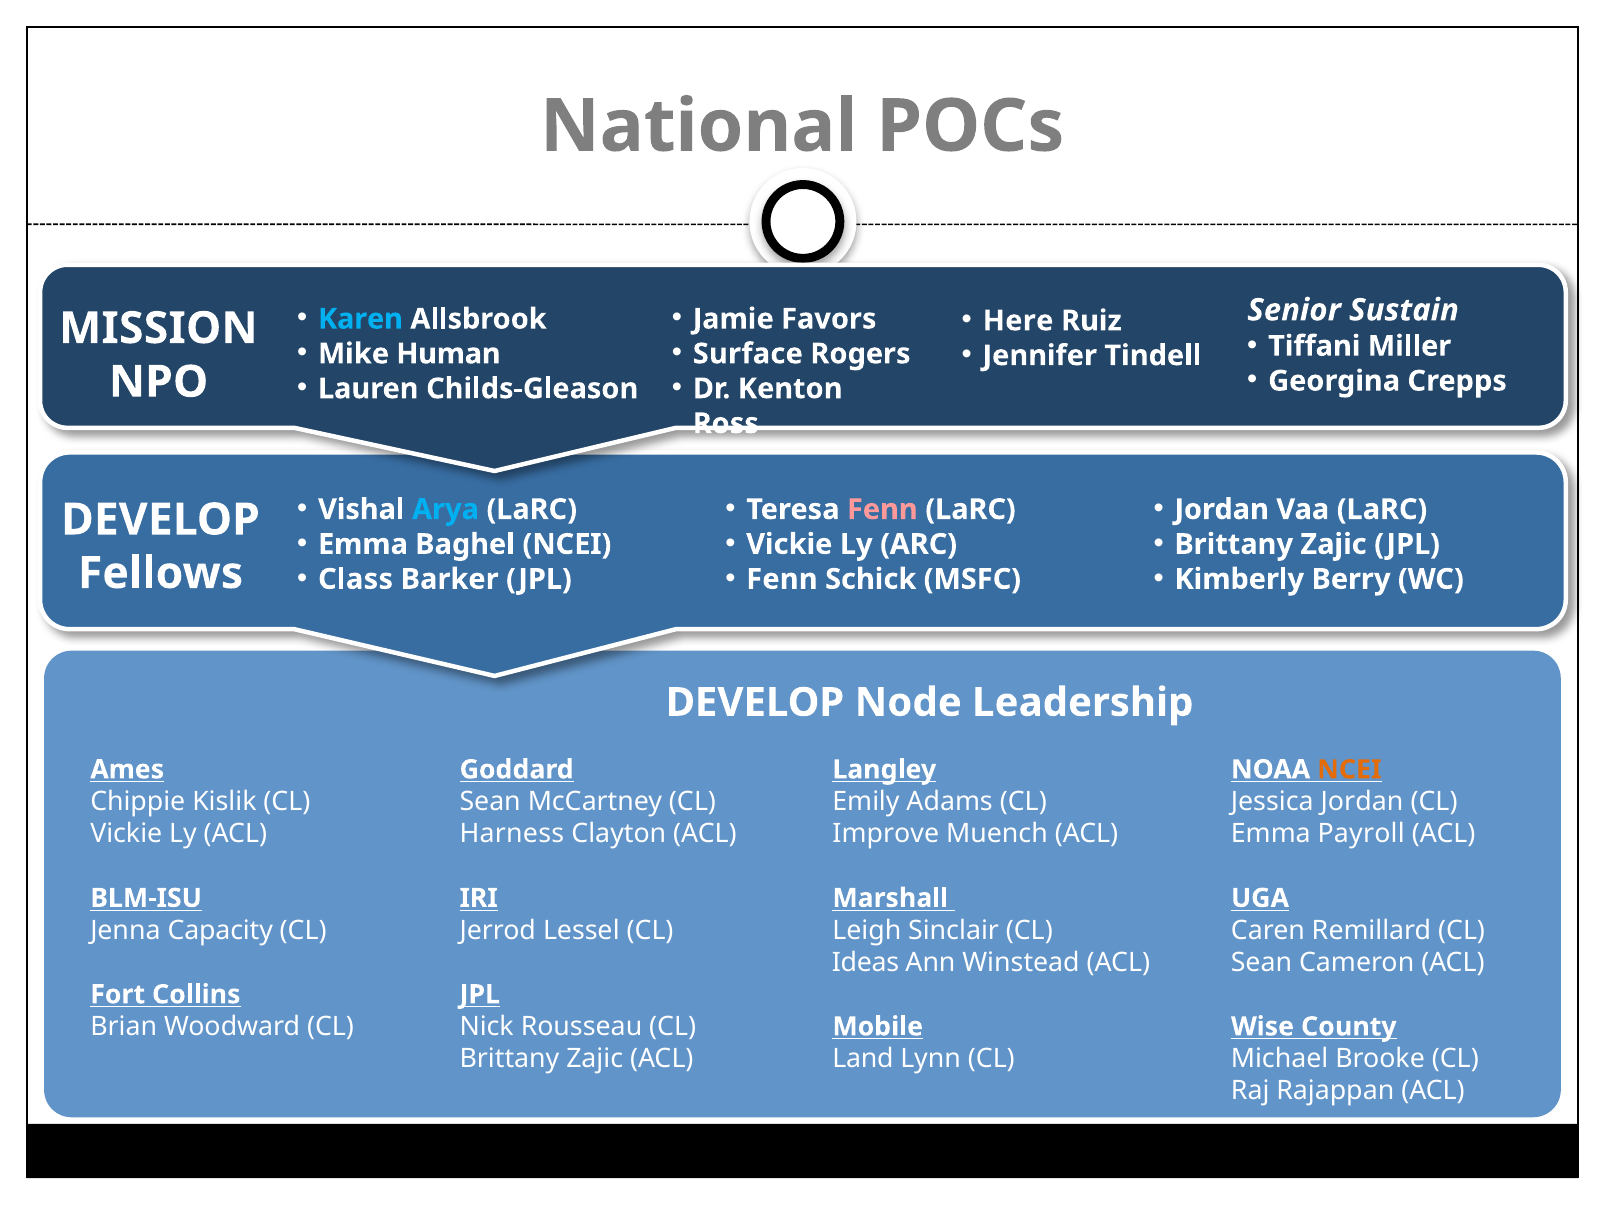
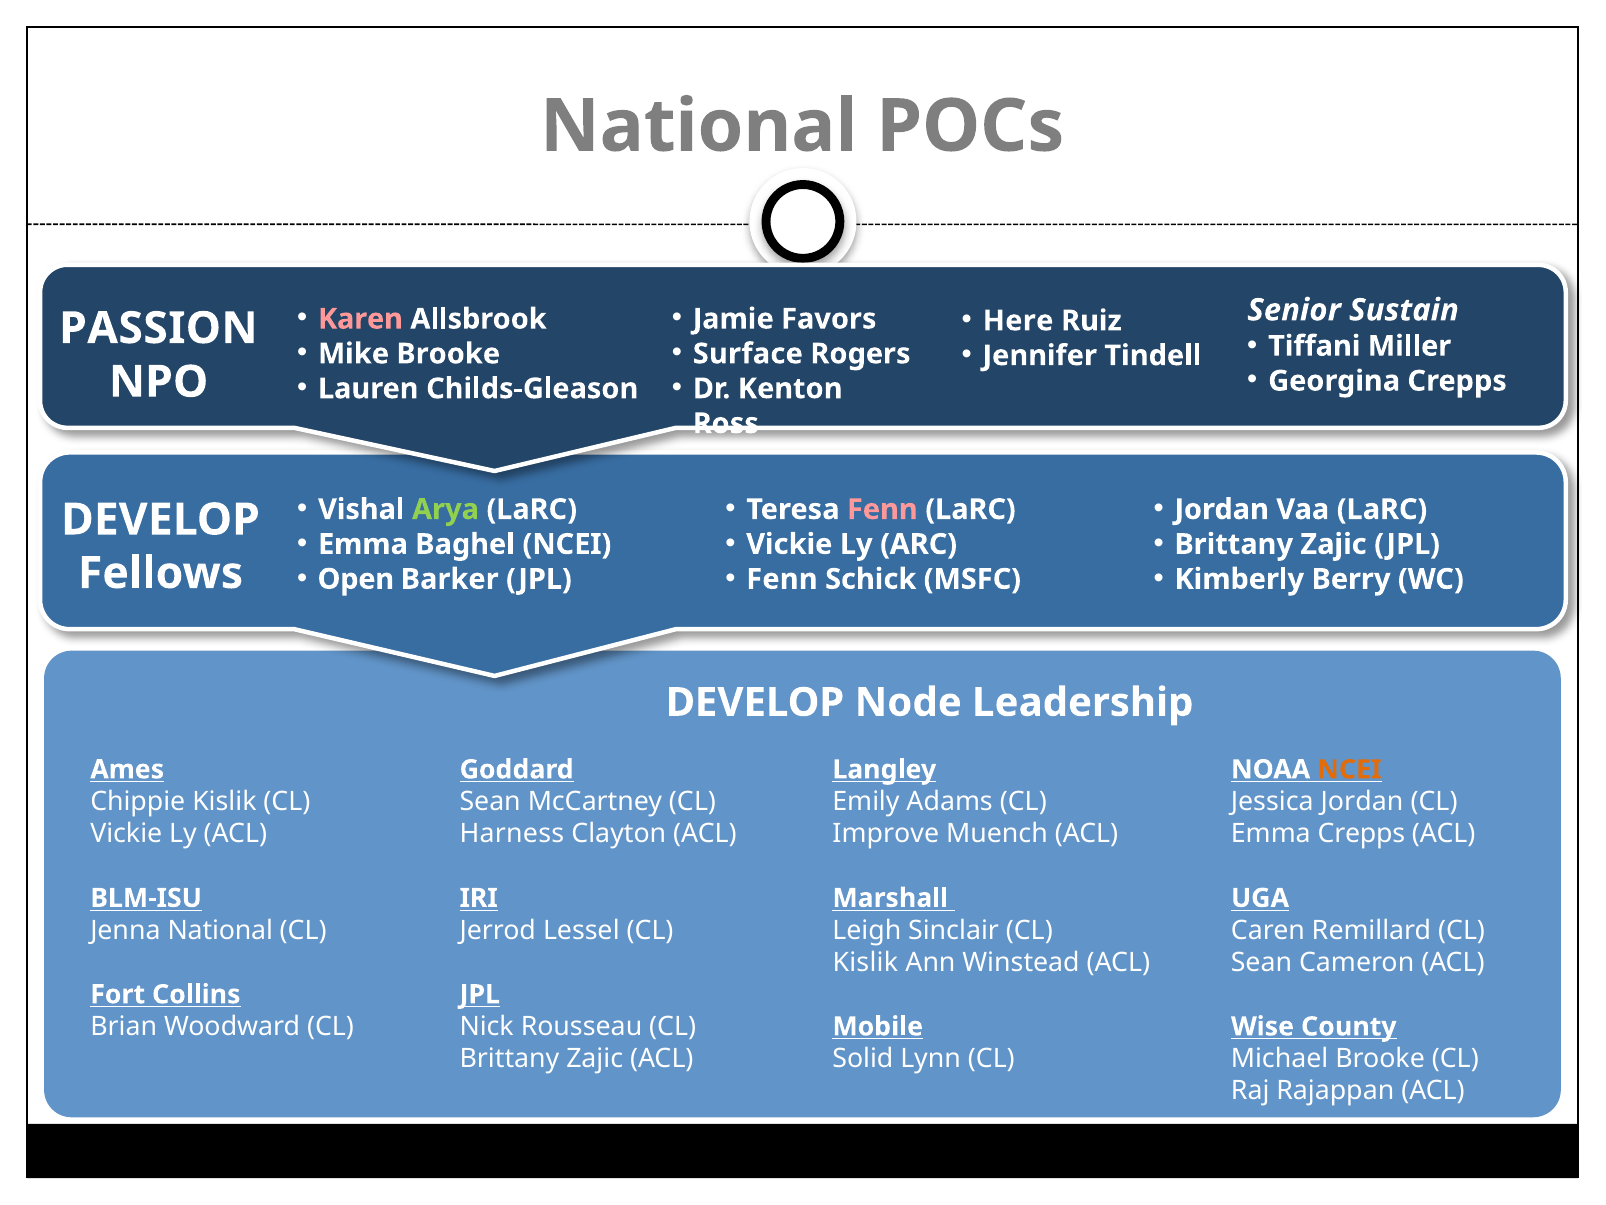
Karen colour: light blue -> pink
MISSION: MISSION -> PASSION
Mike Human: Human -> Brooke
Arya colour: light blue -> light green
Class: Class -> Open
Emma Payroll: Payroll -> Crepps
Jenna Capacity: Capacity -> National
Ideas at (866, 962): Ideas -> Kislik
Land: Land -> Solid
